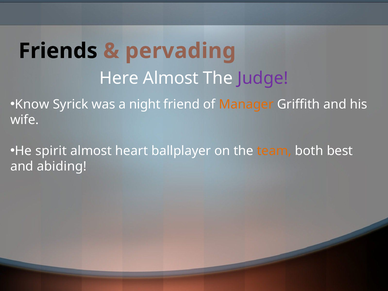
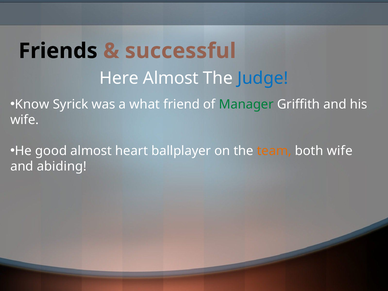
pervading: pervading -> successful
Judge colour: purple -> blue
night: night -> what
Manager colour: orange -> green
spirit: spirit -> good
both best: best -> wife
